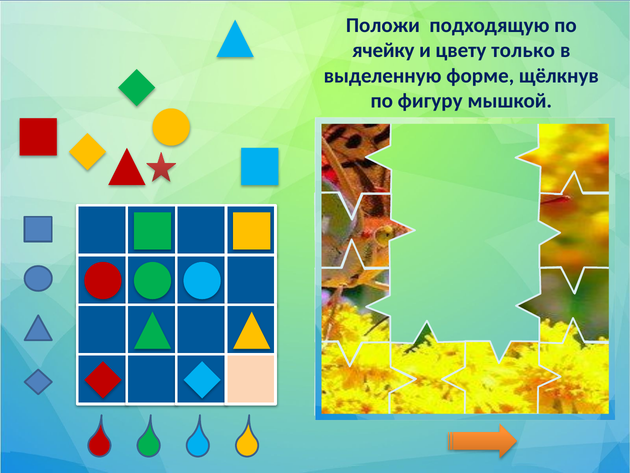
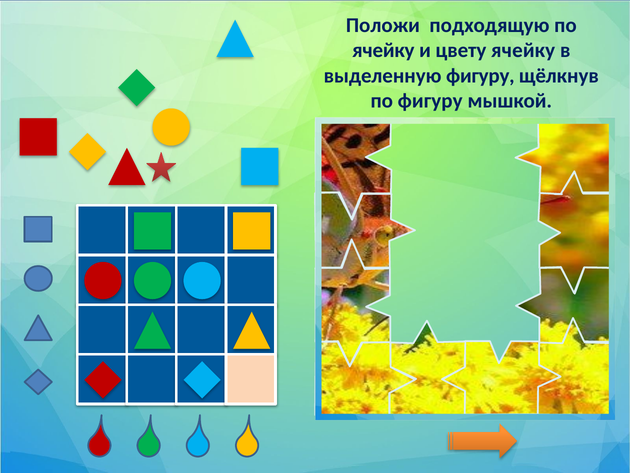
цвету только: только -> ячейку
выделенную форме: форме -> фигуру
